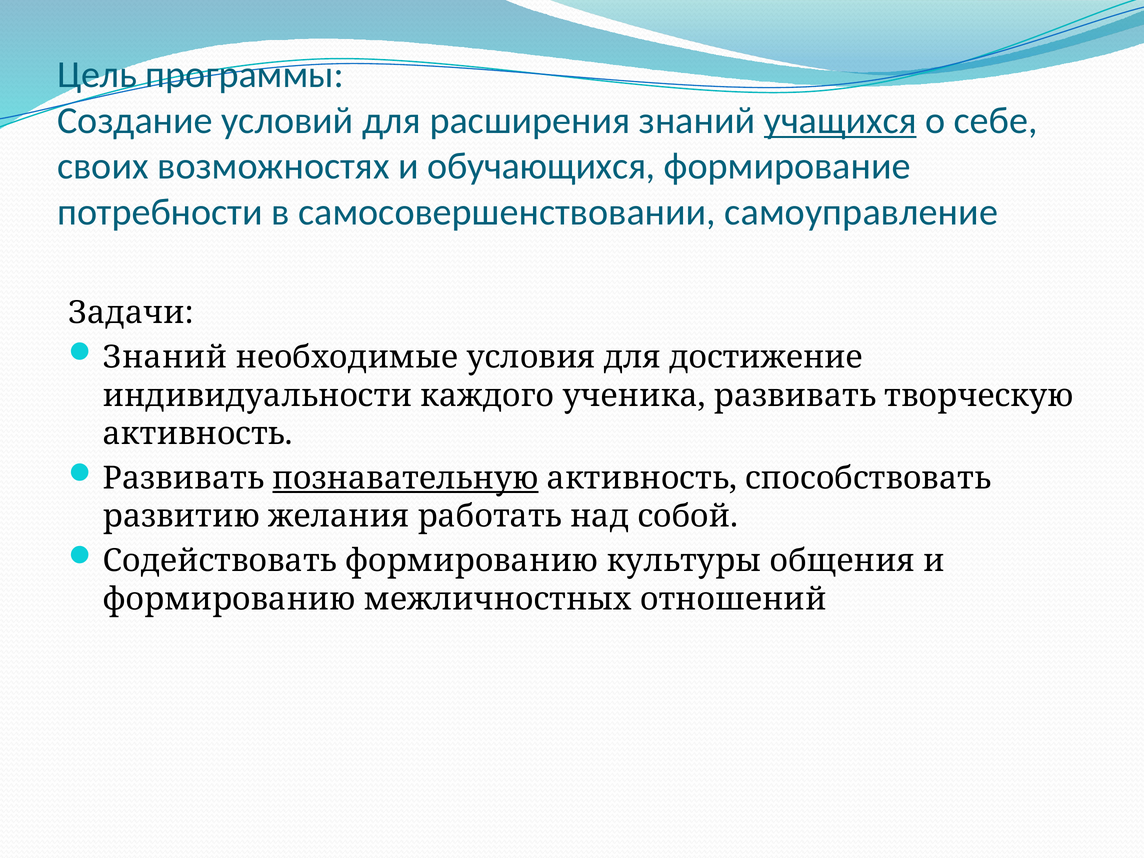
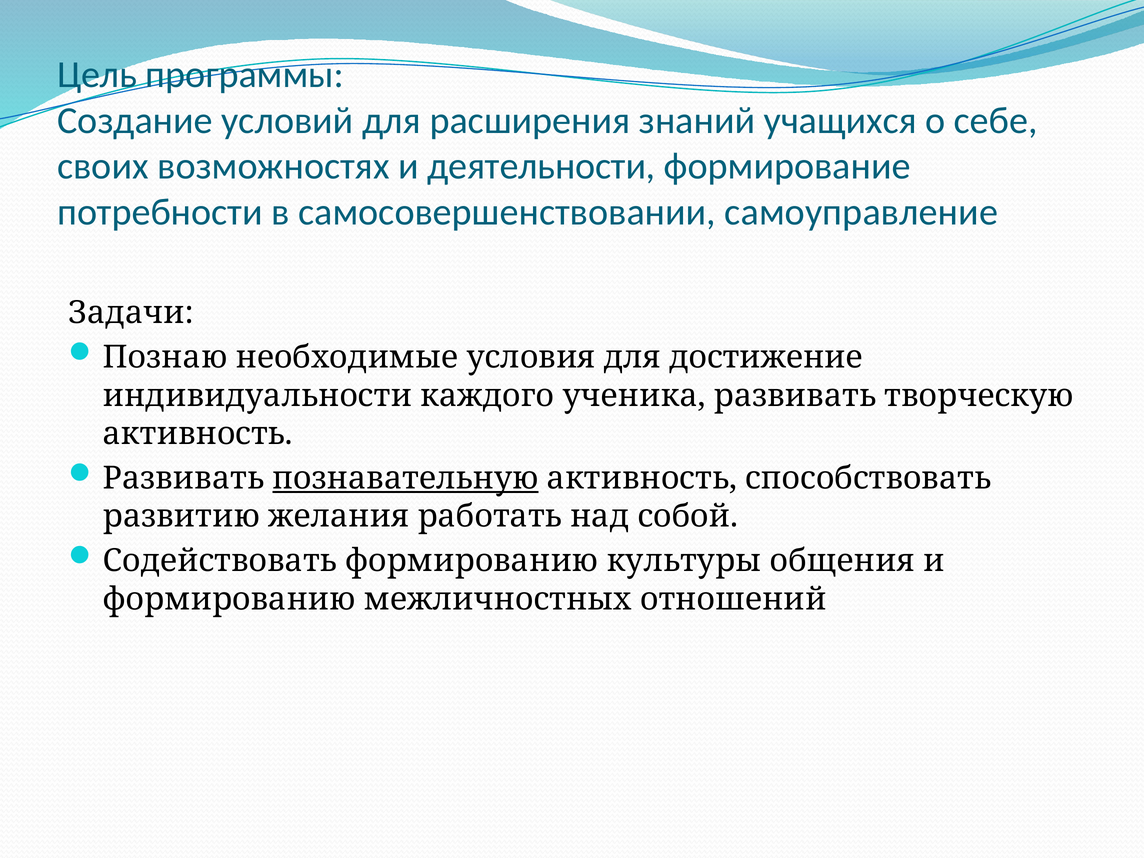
учащихся underline: present -> none
обучающихся: обучающихся -> деятельности
Знаний at (165, 357): Знаний -> Познаю
